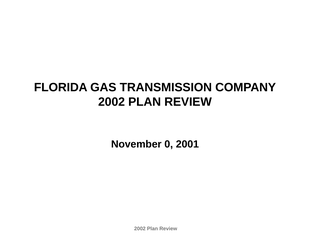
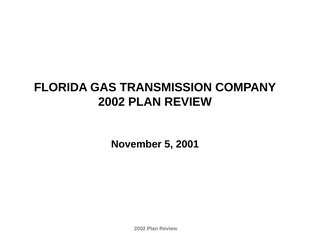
0: 0 -> 5
